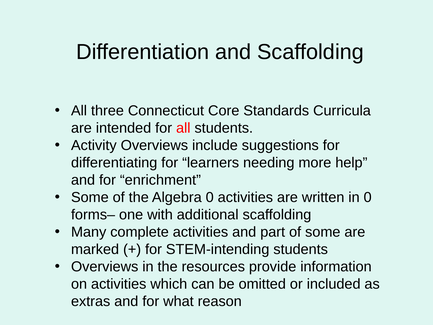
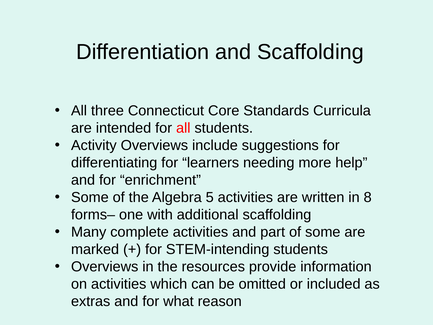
Algebra 0: 0 -> 5
in 0: 0 -> 8
